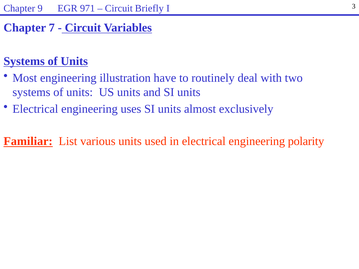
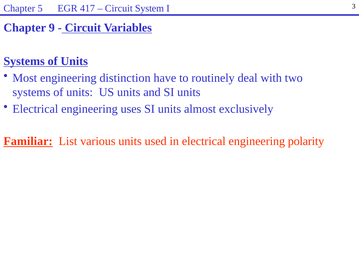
9: 9 -> 5
971: 971 -> 417
Briefly: Briefly -> System
7: 7 -> 9
illustration: illustration -> distinction
